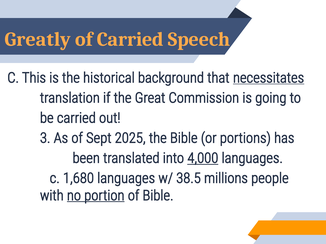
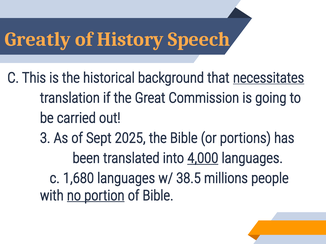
of Carried: Carried -> History
